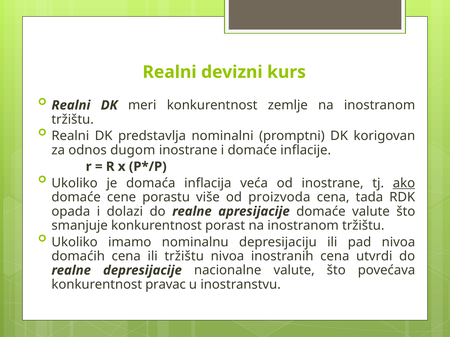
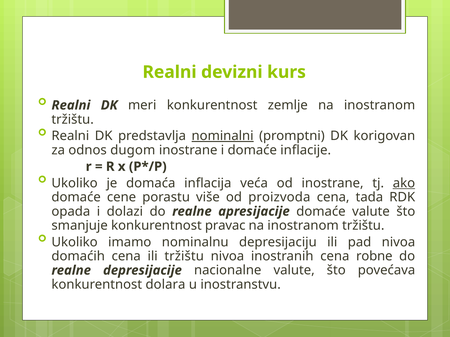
nominalni underline: none -> present
porast: porast -> pravac
utvrdi: utvrdi -> robne
pravac: pravac -> dolara
